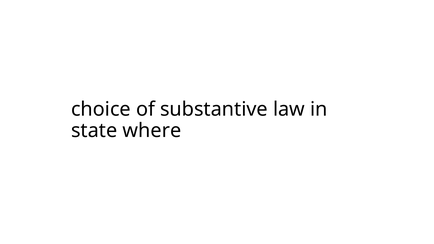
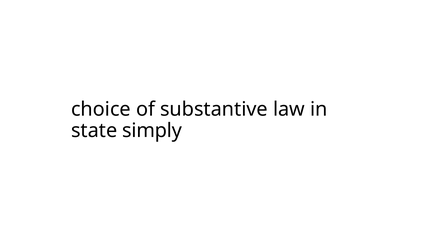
where: where -> simply
